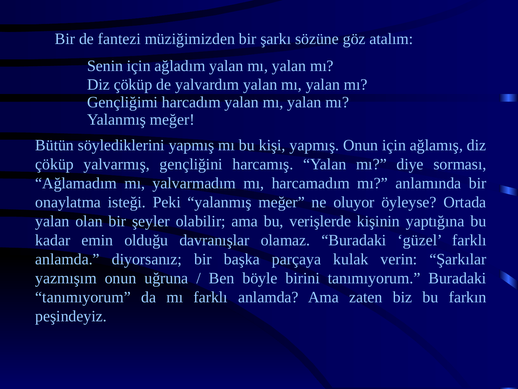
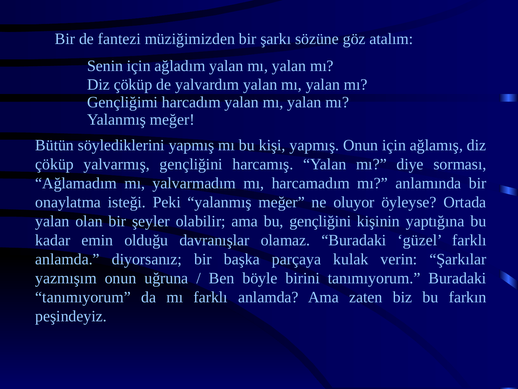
bu verişlerde: verişlerde -> gençliğini
